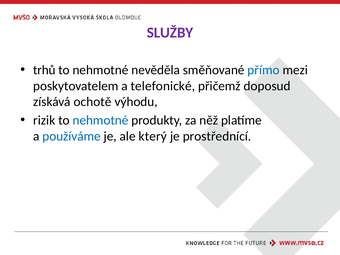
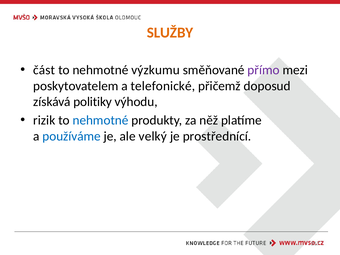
SLUŽBY colour: purple -> orange
trhů: trhů -> část
nevěděla: nevěděla -> výzkumu
přímo colour: blue -> purple
ochotě: ochotě -> politiky
který: který -> velký
